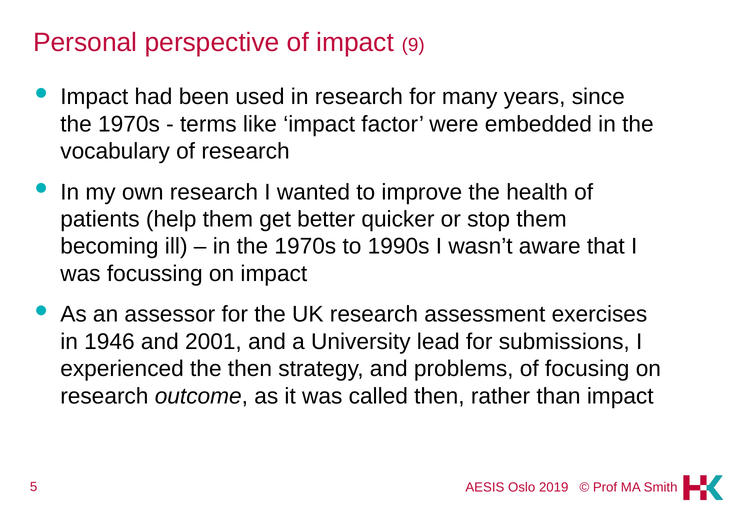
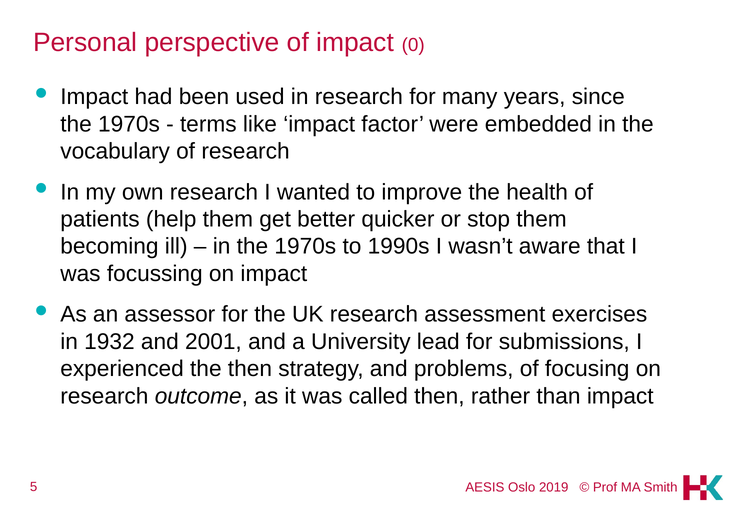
9: 9 -> 0
1946: 1946 -> 1932
